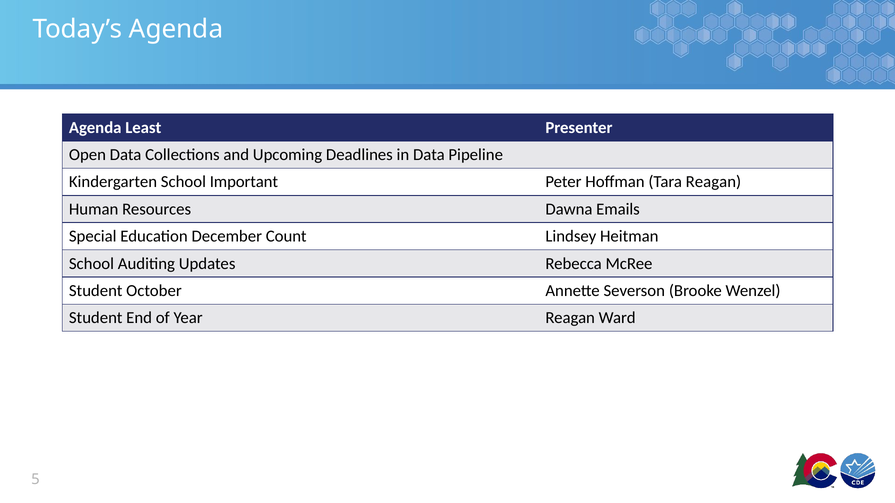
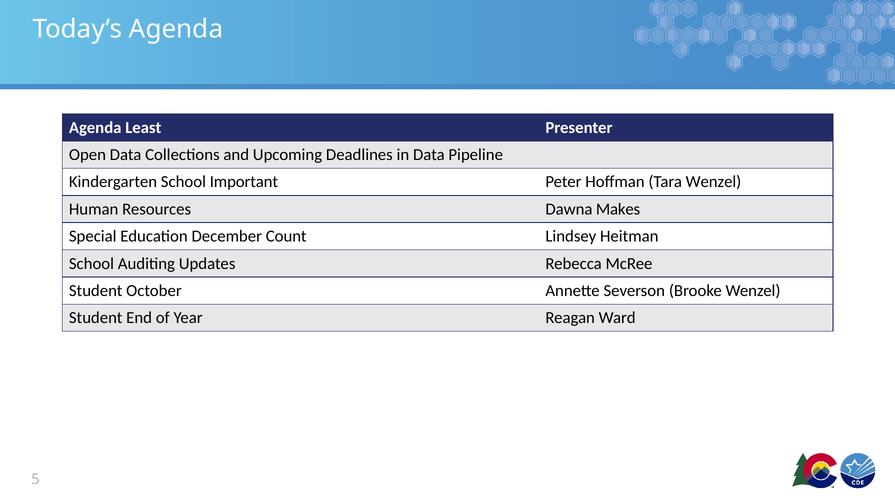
Tara Reagan: Reagan -> Wenzel
Emails: Emails -> Makes
